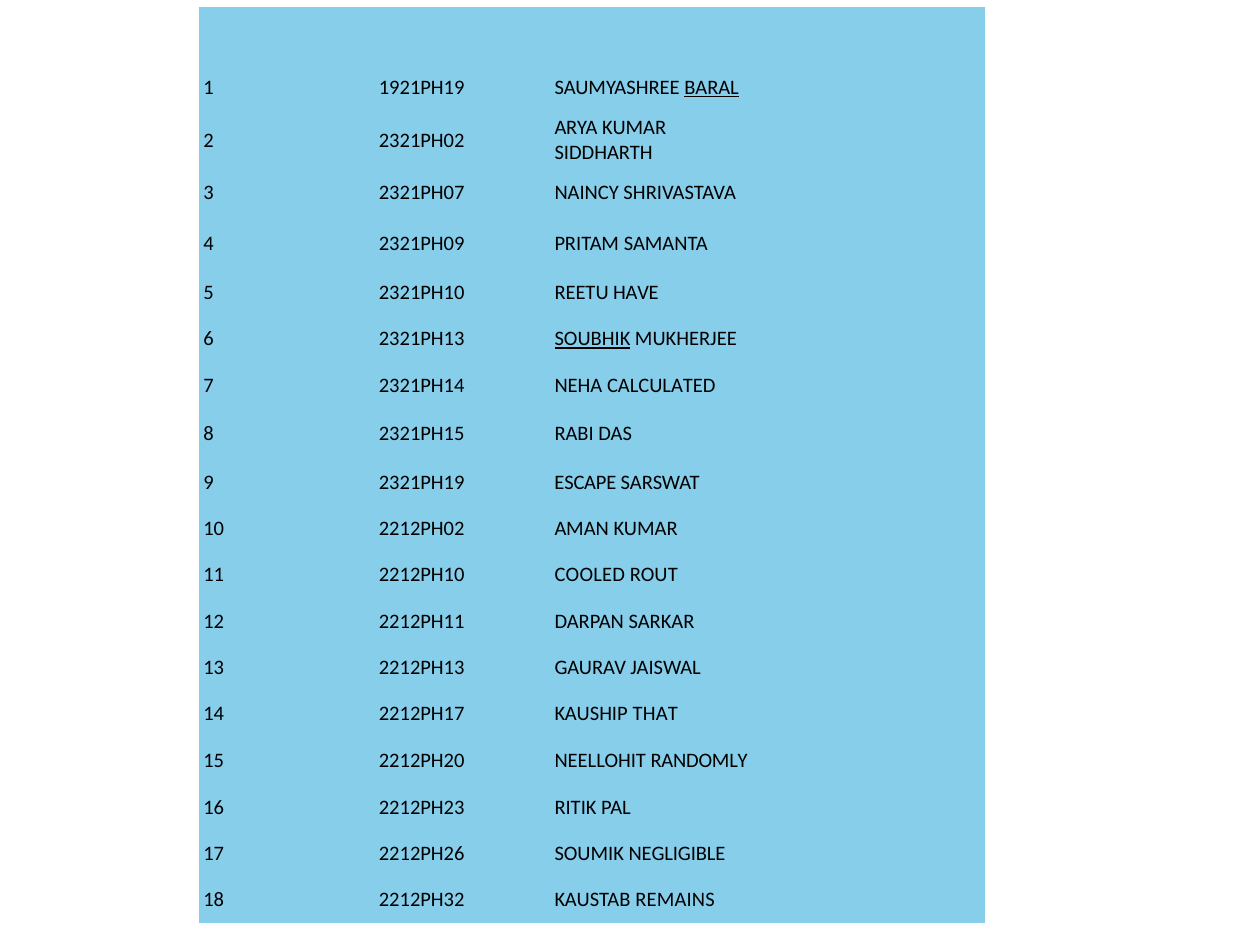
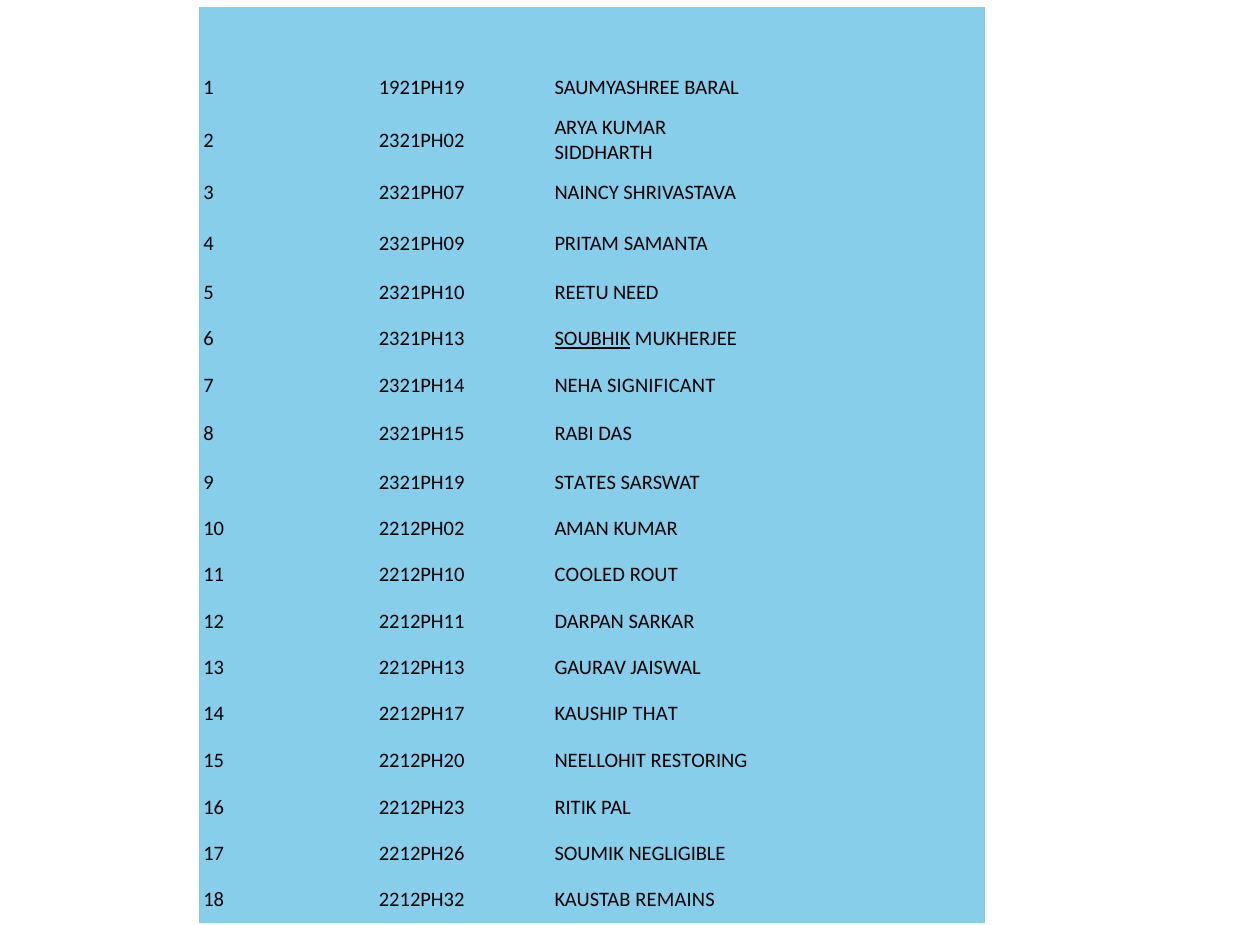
BARAL underline: present -> none
HAVE: HAVE -> NEED
CALCULATED: CALCULATED -> SIGNIFICANT
ESCAPE: ESCAPE -> STATES
RANDOMLY: RANDOMLY -> RESTORING
